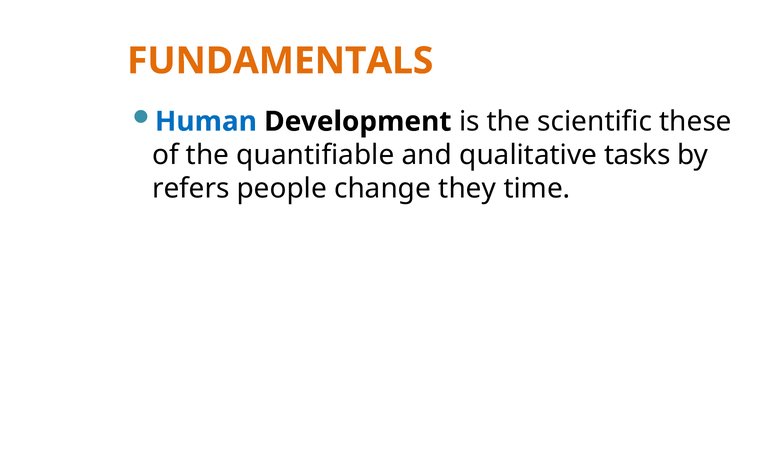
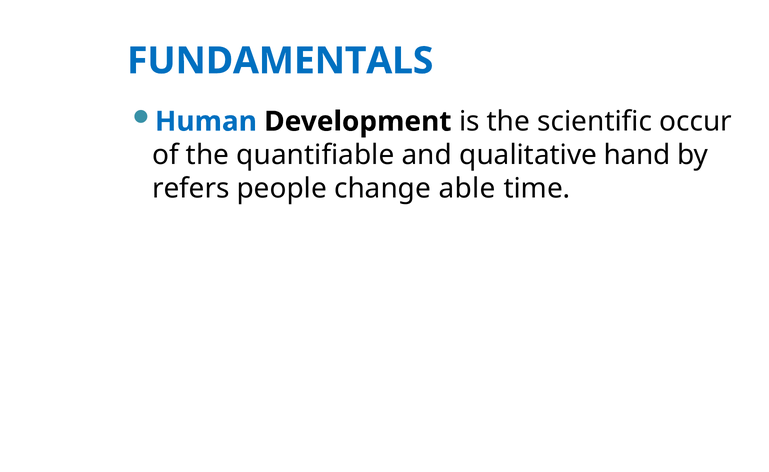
FUNDAMENTALS colour: orange -> blue
these: these -> occur
tasks: tasks -> hand
they: they -> able
